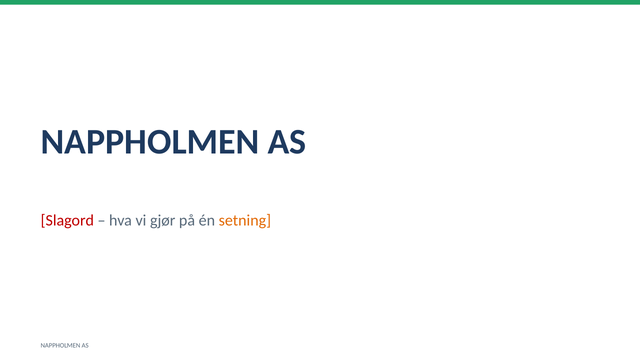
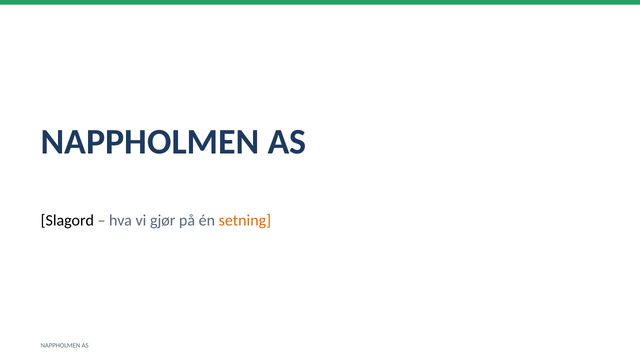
Slagord colour: red -> black
